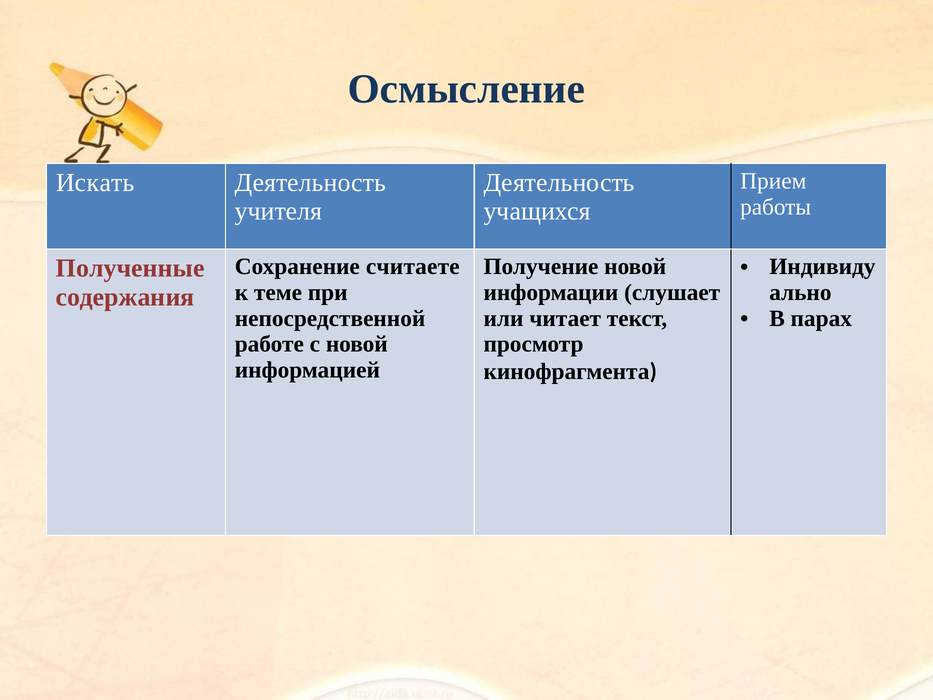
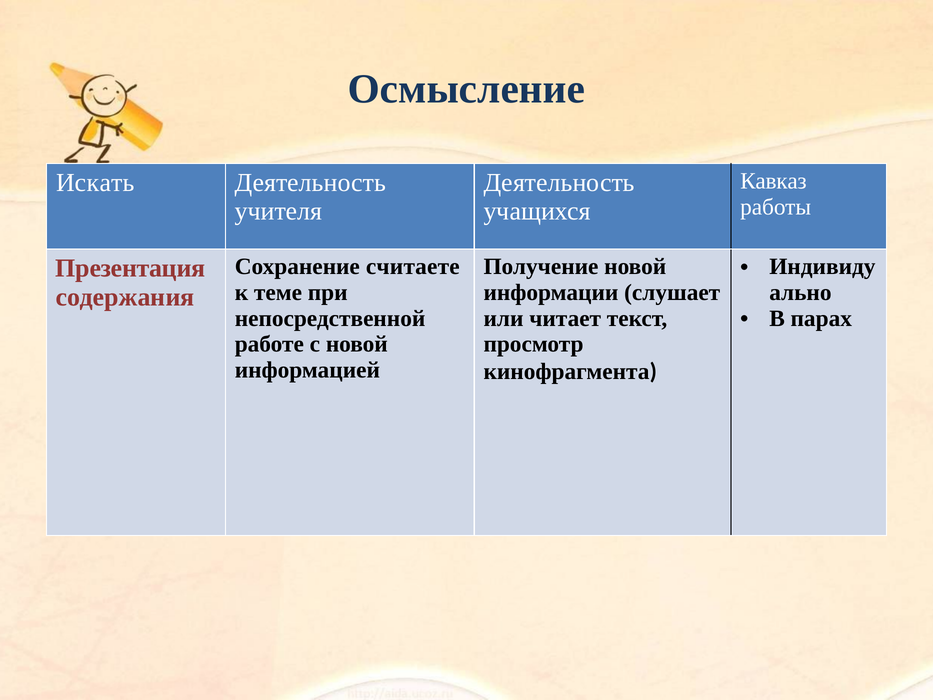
Прием: Прием -> Кавказ
Полученные: Полученные -> Презентация
